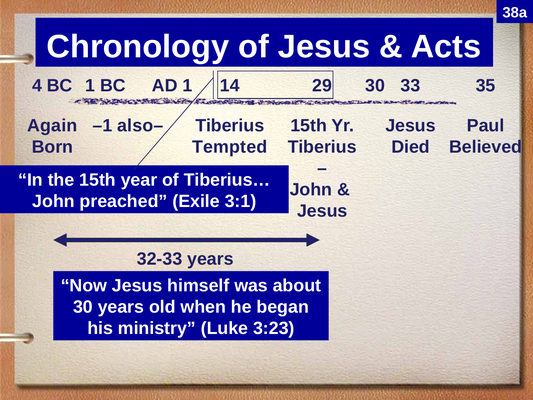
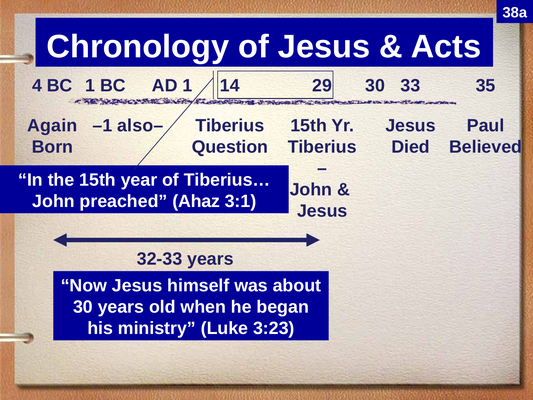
Tempted: Tempted -> Question
Exile: Exile -> Ahaz
